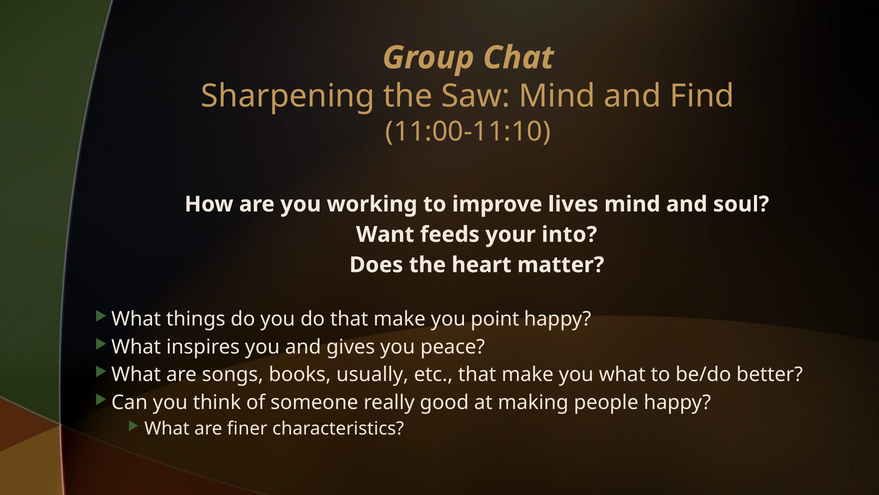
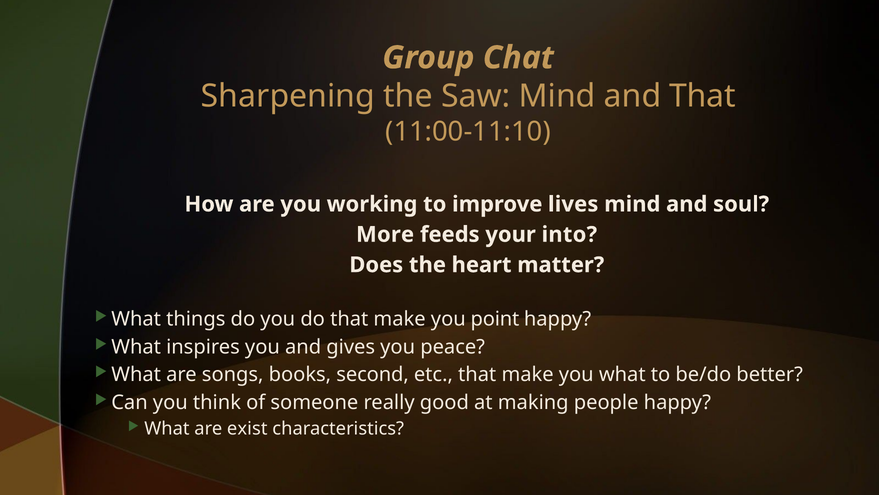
and Find: Find -> That
Want: Want -> More
usually: usually -> second
finer: finer -> exist
